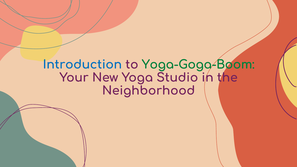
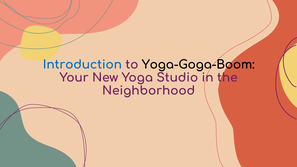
Yoga-Goga-Boom colour: green -> black
